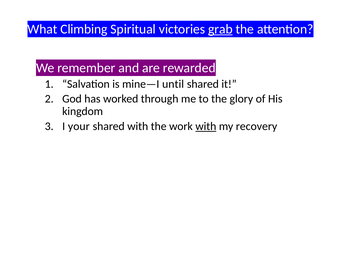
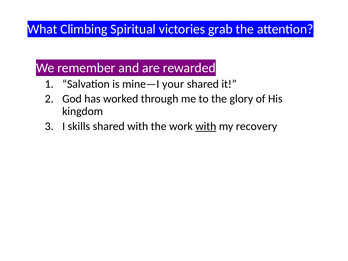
grab underline: present -> none
until: until -> your
your: your -> skills
